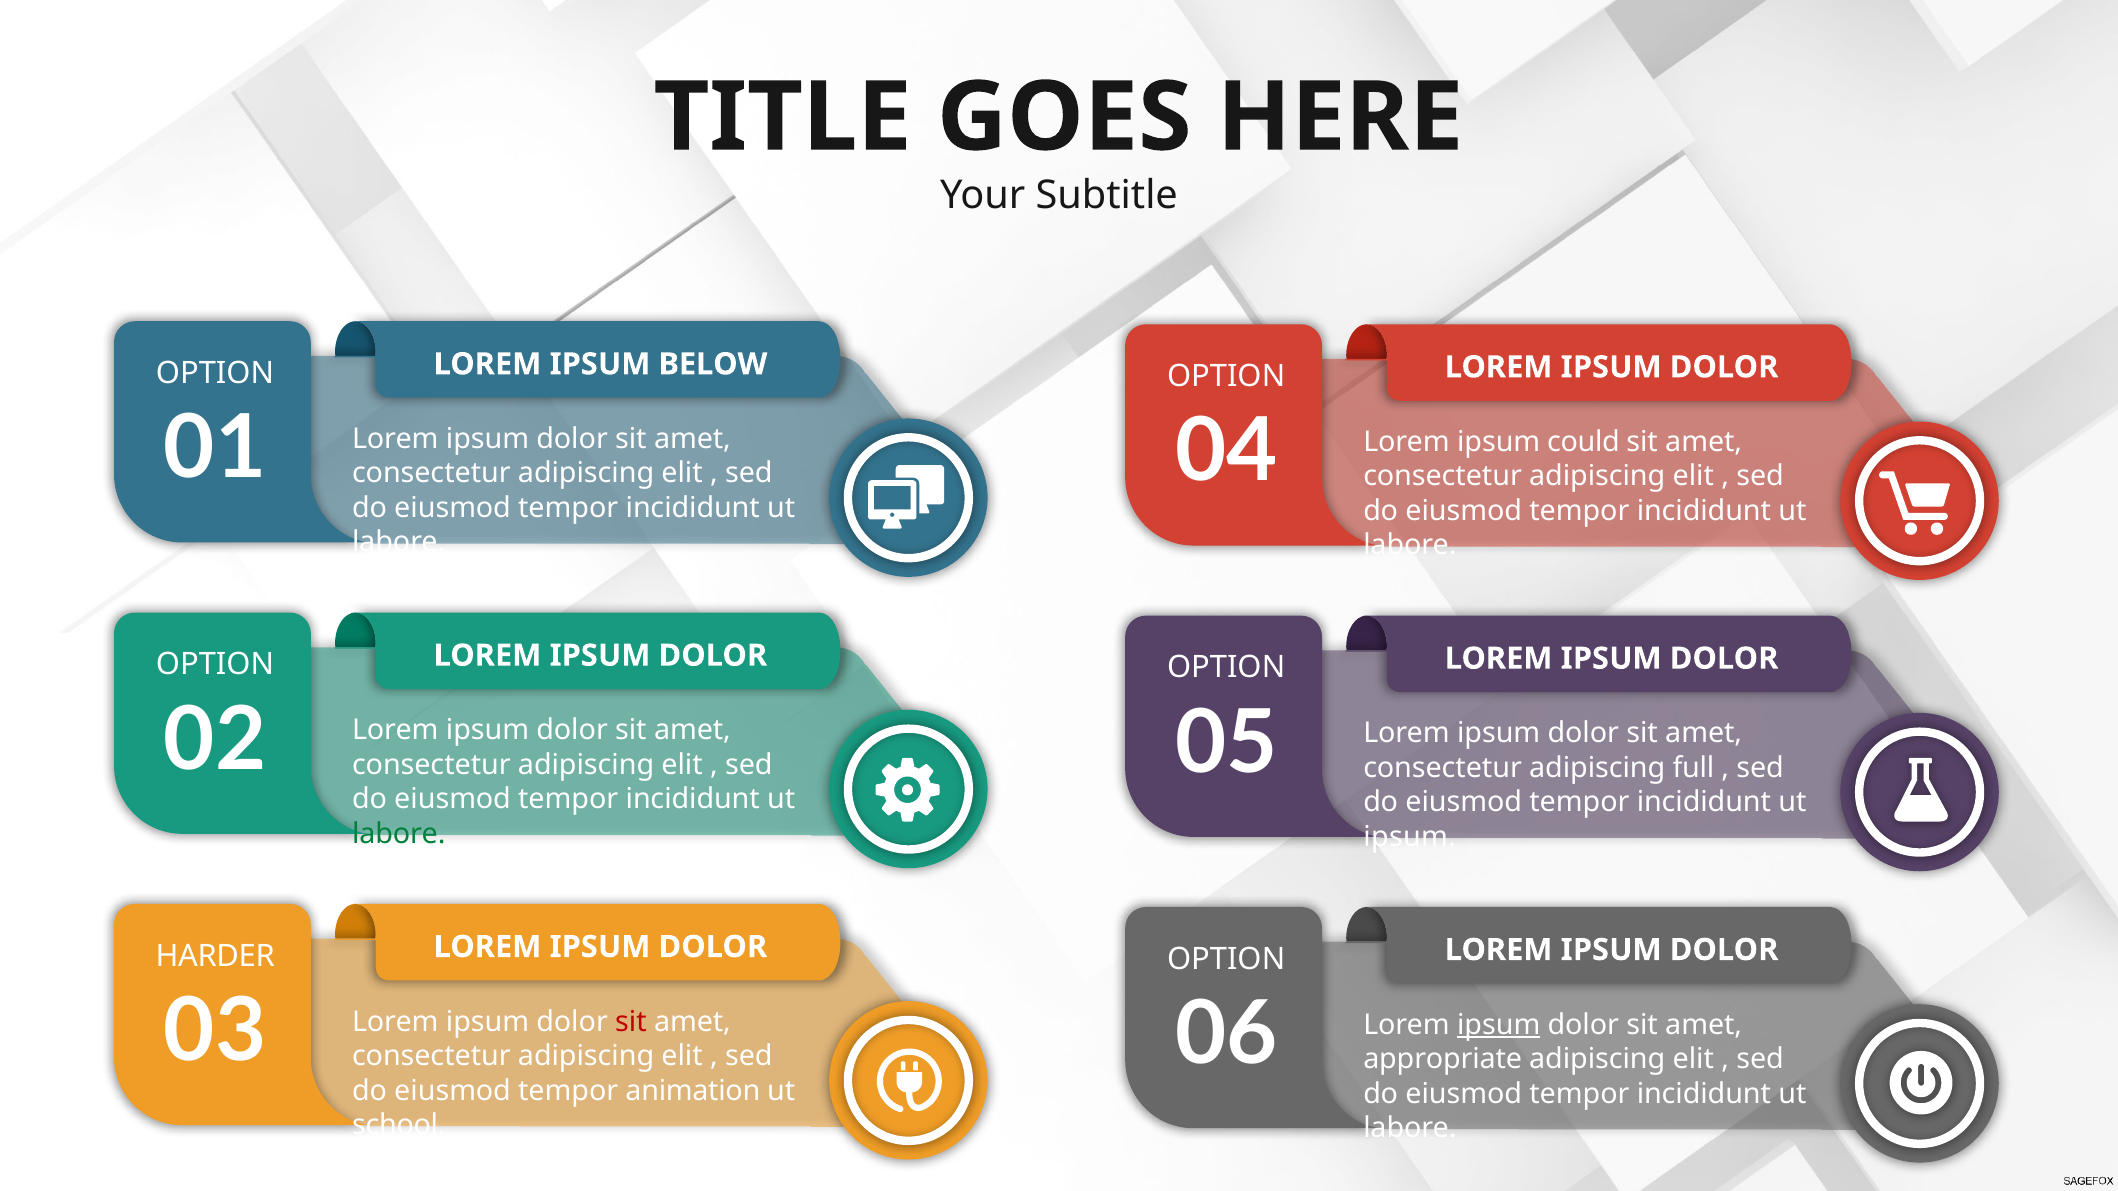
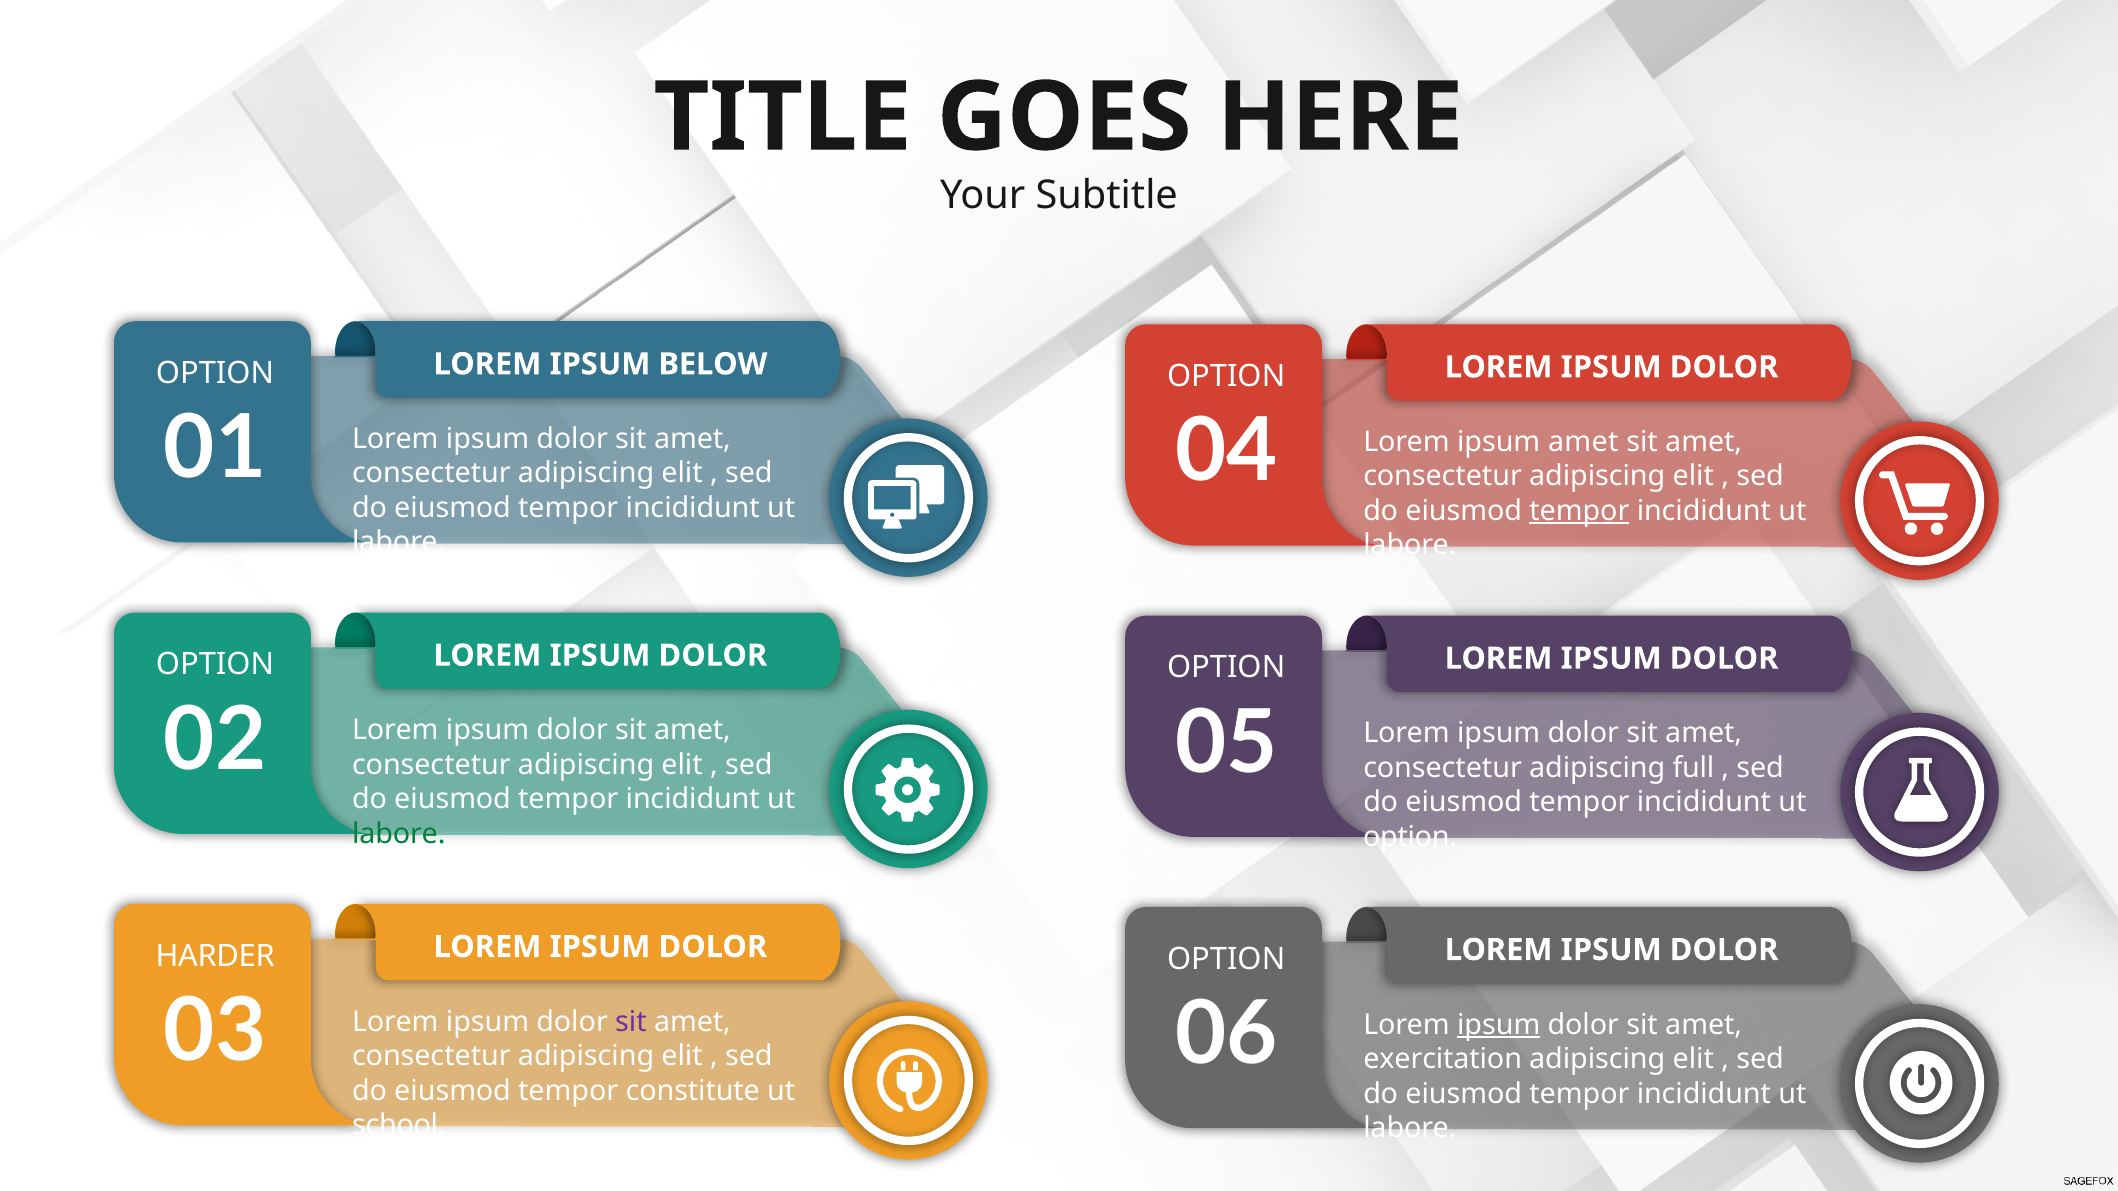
ipsum could: could -> amet
tempor at (1579, 511) underline: none -> present
ipsum at (1410, 837): ipsum -> option
sit at (631, 1022) colour: red -> purple
appropriate: appropriate -> exercitation
animation: animation -> constitute
